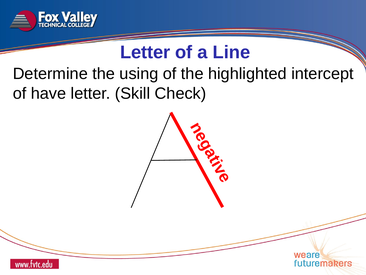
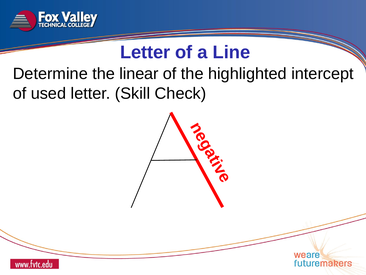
using: using -> linear
have: have -> used
